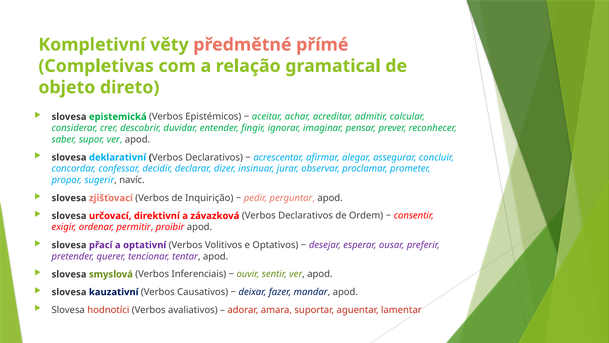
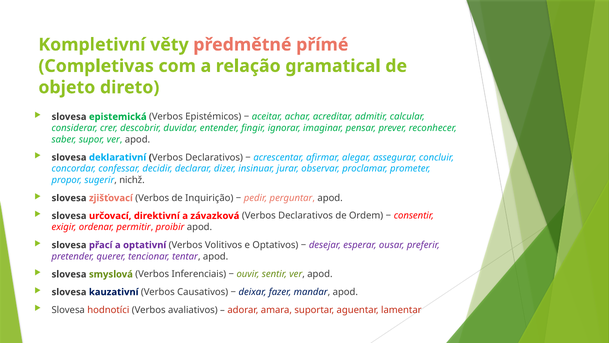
navíc: navíc -> nichž
